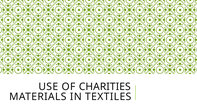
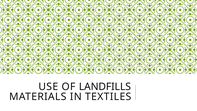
CHARITIES: CHARITIES -> LANDFILLS
